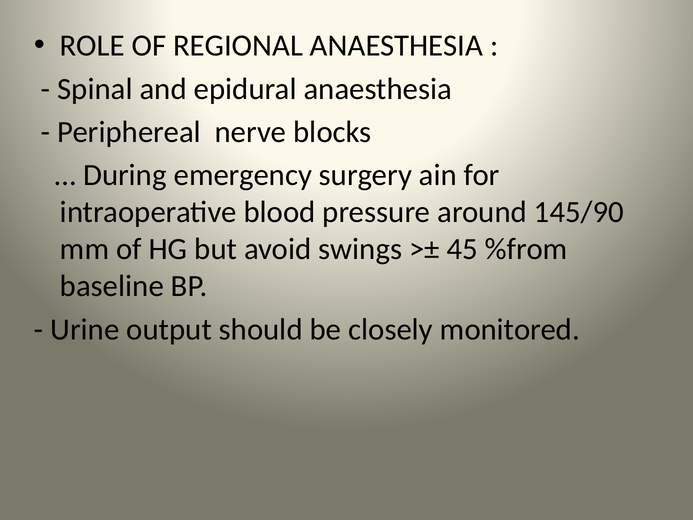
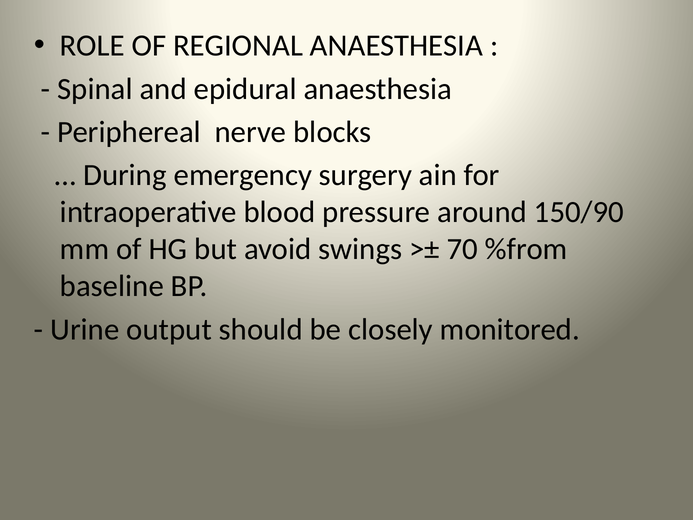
145/90: 145/90 -> 150/90
45: 45 -> 70
